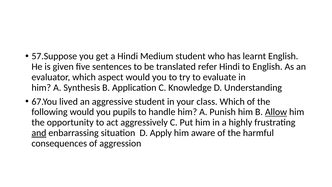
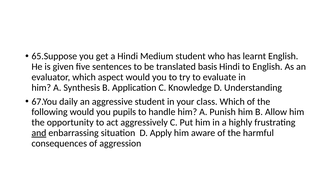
57.Suppose: 57.Suppose -> 65.Suppose
refer: refer -> basis
lived: lived -> daily
Allow underline: present -> none
